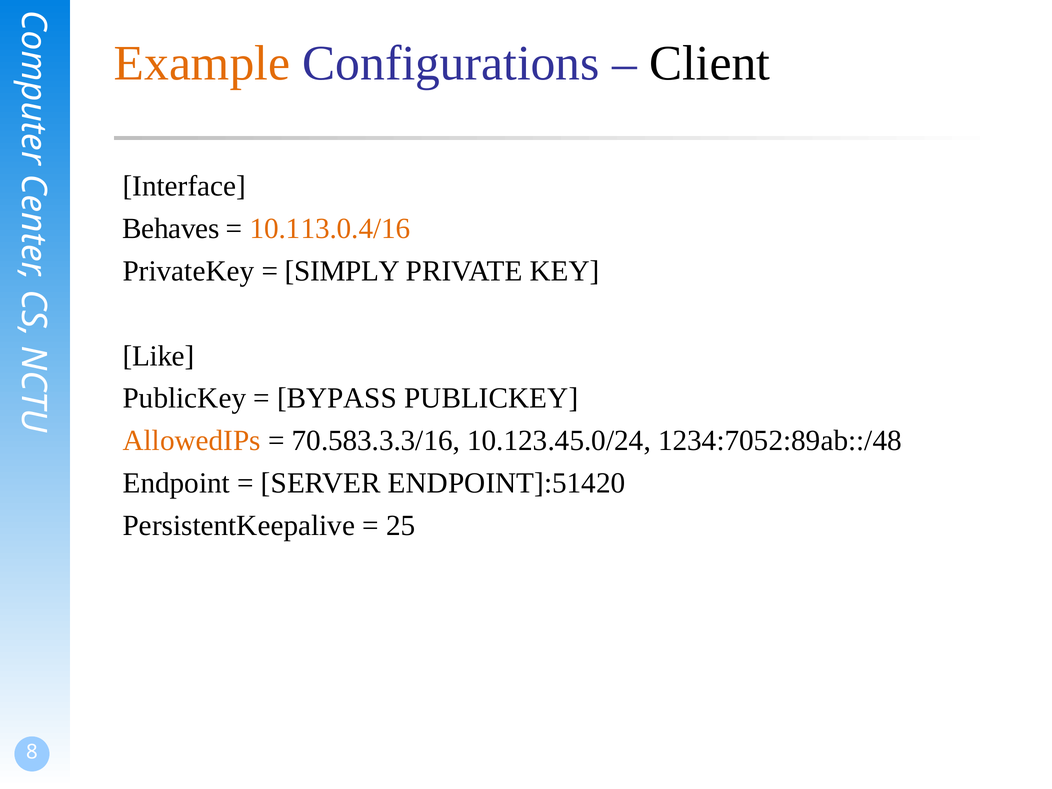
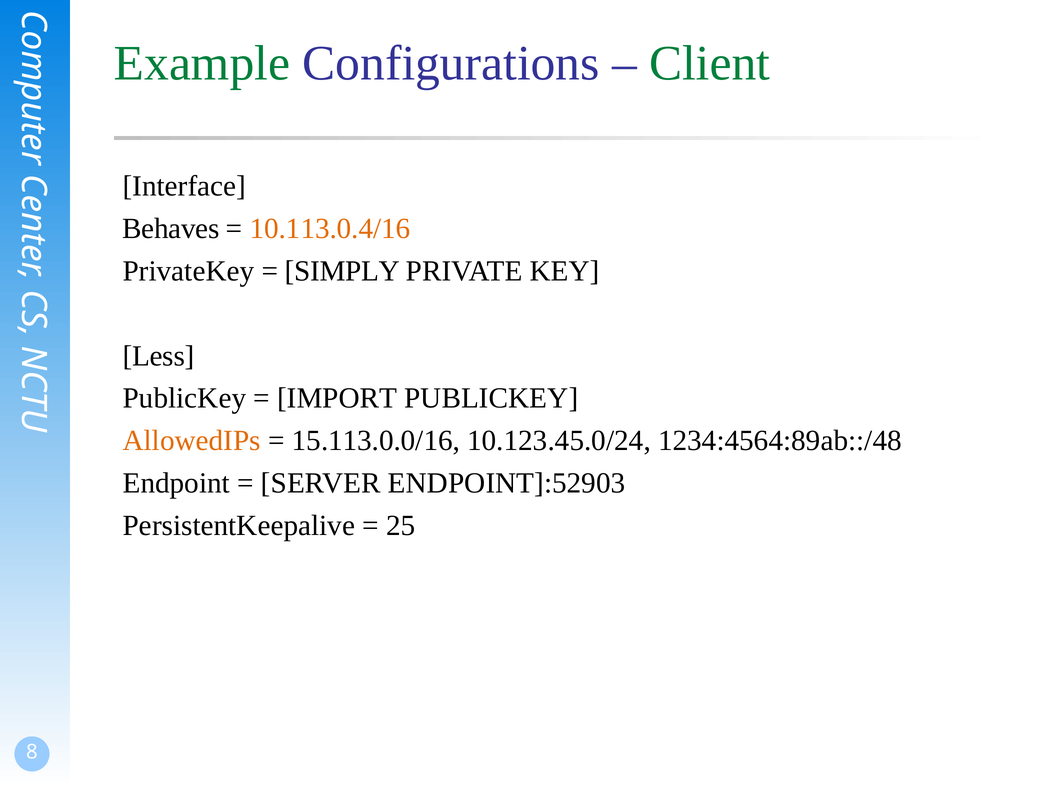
Example colour: orange -> green
Client colour: black -> green
Like: Like -> Less
BYPASS: BYPASS -> IMPORT
70.583.3.3/16: 70.583.3.3/16 -> 15.113.0.0/16
1234:7052:89ab::/48: 1234:7052:89ab::/48 -> 1234:4564:89ab::/48
ENDPOINT]:51420: ENDPOINT]:51420 -> ENDPOINT]:52903
